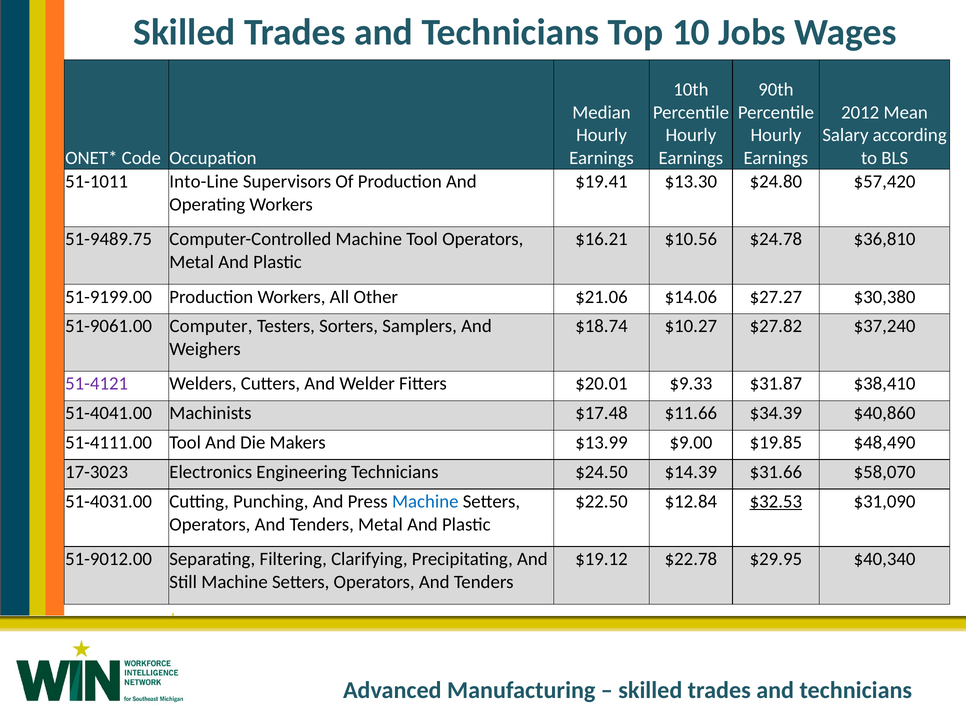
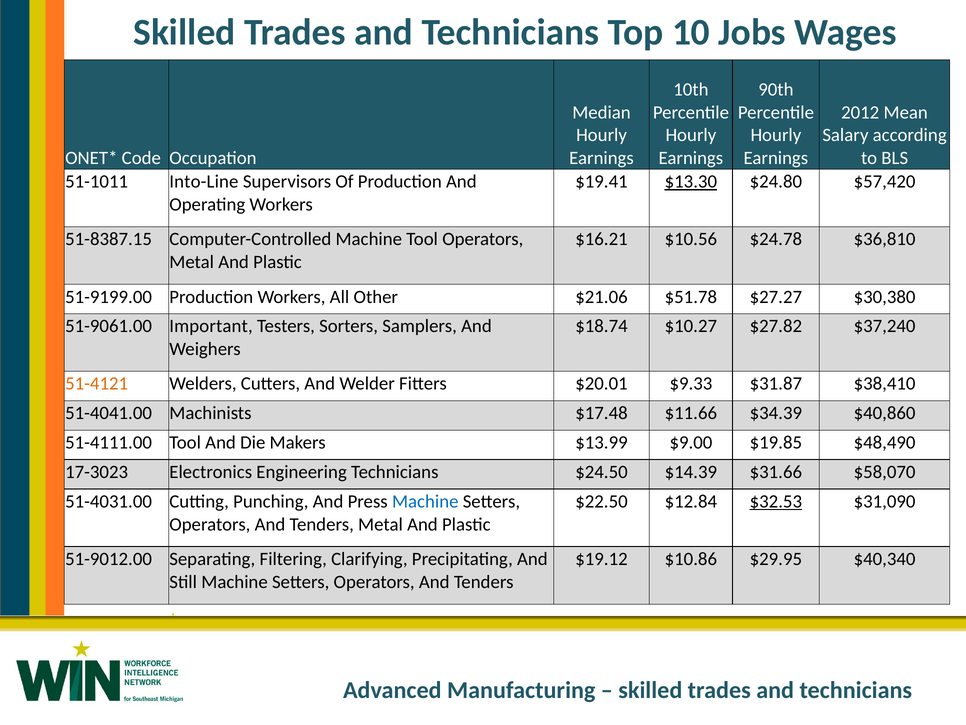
$13.30 underline: none -> present
51-9489.75: 51-9489.75 -> 51-8387.15
$14.06: $14.06 -> $51.78
Computer: Computer -> Important
51-4121 colour: purple -> orange
$22.78: $22.78 -> $10.86
